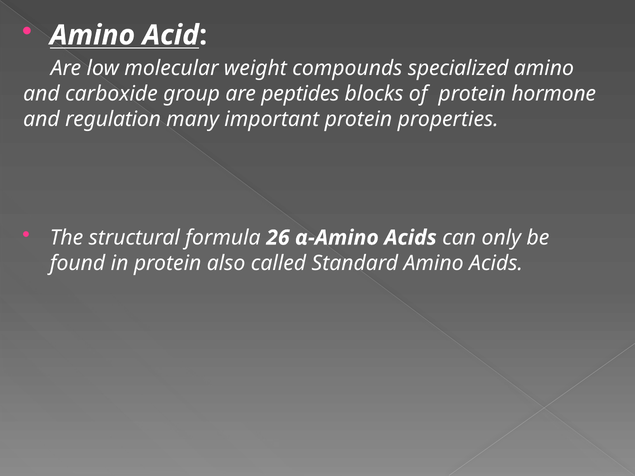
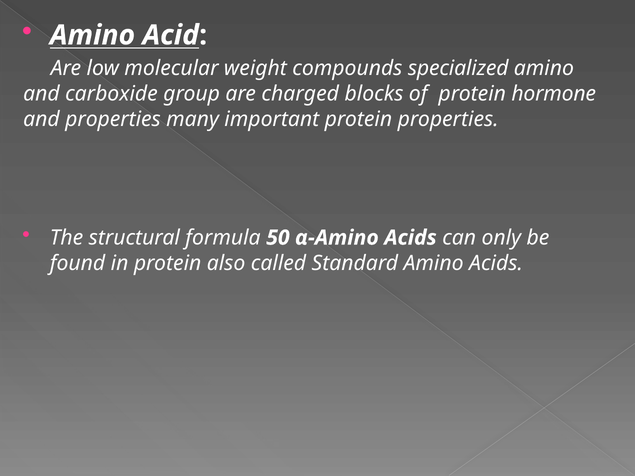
peptides: peptides -> charged
and regulation: regulation -> properties
26: 26 -> 50
